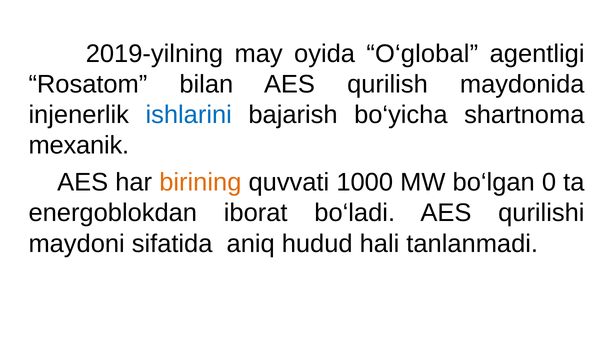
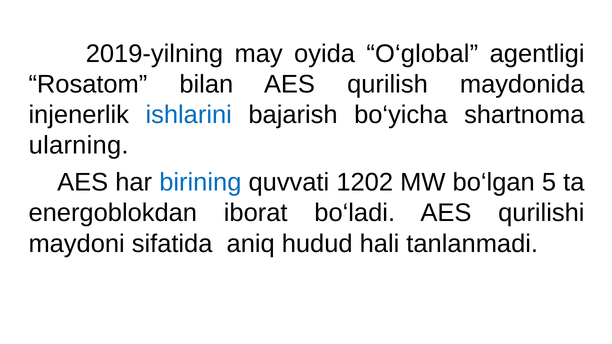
mexanik: mexanik -> ularning
birining colour: orange -> blue
1000: 1000 -> 1202
0: 0 -> 5
